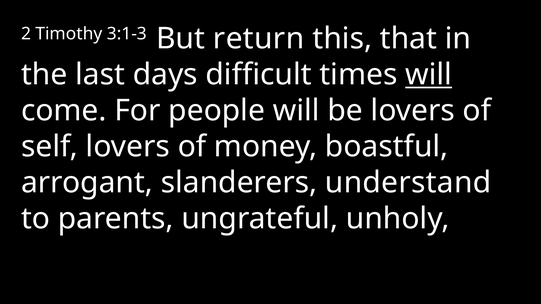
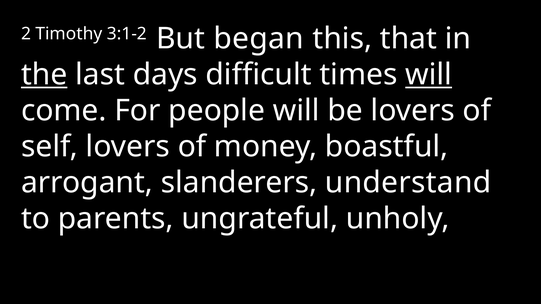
3:1-3: 3:1-3 -> 3:1-2
return: return -> began
the underline: none -> present
